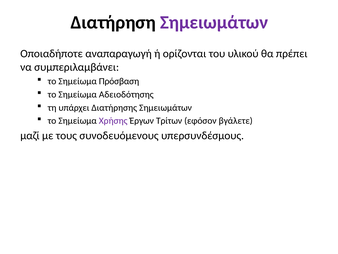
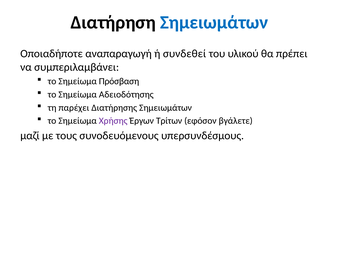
Σημειωμάτων at (214, 22) colour: purple -> blue
ορίζονται: ορίζονται -> συνδεθεί
υπάρχει: υπάρχει -> παρέχει
